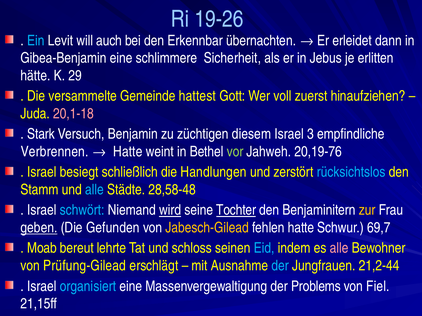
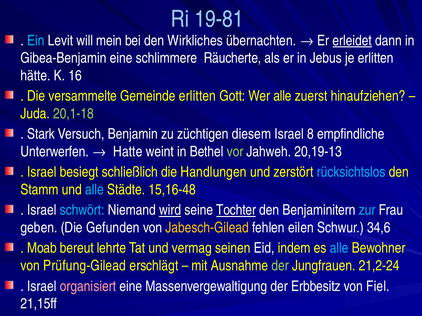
19-26: 19-26 -> 19-81
auch: auch -> mein
Erkennbar: Erkennbar -> Wirkliches
erleidet underline: none -> present
Sicherheit: Sicherheit -> Räucherte
29: 29 -> 16
Gemeinde hattest: hattest -> erlitten
Wer voll: voll -> alle
20,1-18 colour: pink -> light green
3: 3 -> 8
Verbrennen: Verbrennen -> Unterwerfen
20,19-76: 20,19-76 -> 20,19-13
28,58-48: 28,58-48 -> 15,16-48
zur colour: yellow -> light blue
geben underline: present -> none
fehlen hatte: hatte -> eilen
69,7: 69,7 -> 34,6
schloss: schloss -> vermag
Eid colour: light blue -> white
alle at (339, 249) colour: pink -> light blue
der at (280, 266) colour: light blue -> light green
21,2-44: 21,2-44 -> 21,2-24
organisiert colour: light blue -> pink
Problems: Problems -> Erbbesitz
